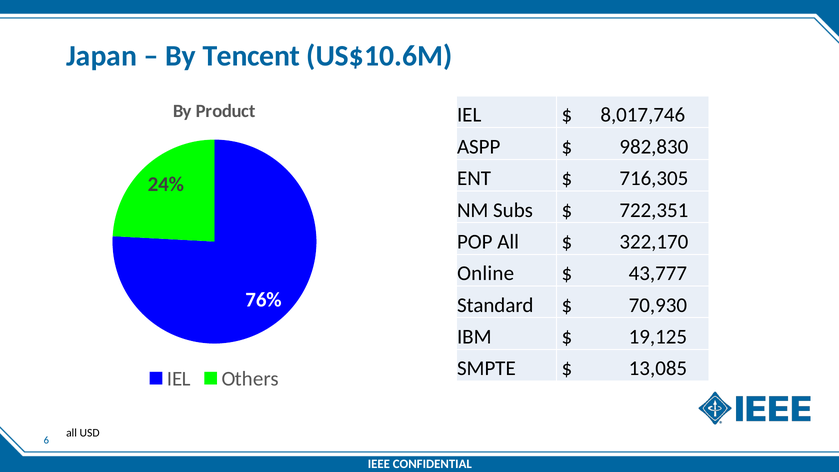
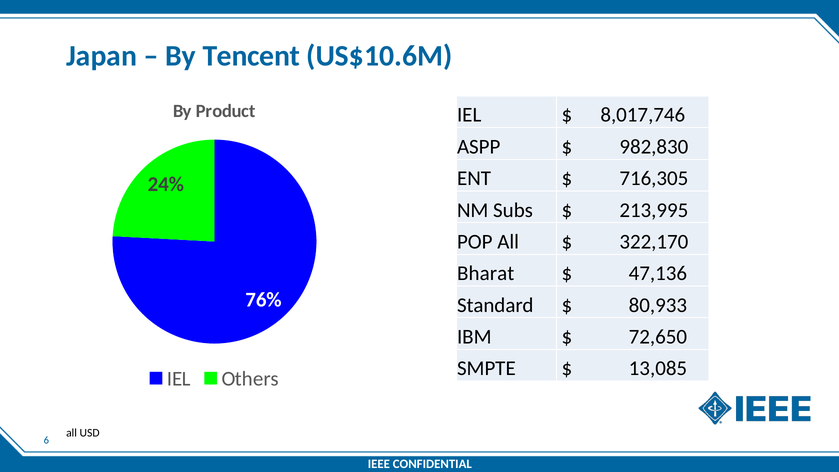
722,351: 722,351 -> 213,995
Online: Online -> Bharat
43,777: 43,777 -> 47,136
70,930: 70,930 -> 80,933
19,125: 19,125 -> 72,650
